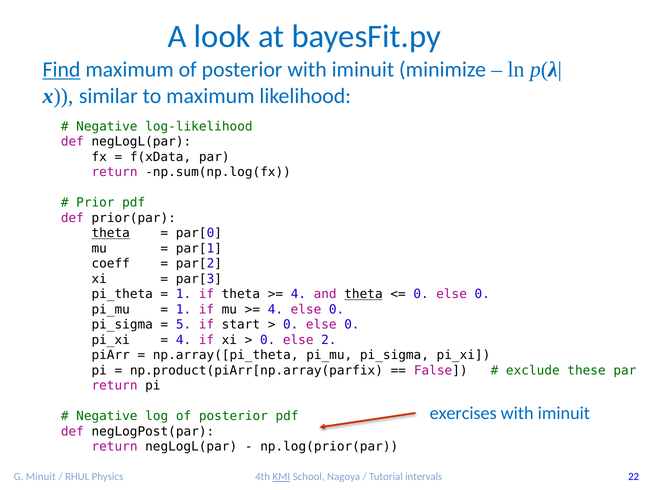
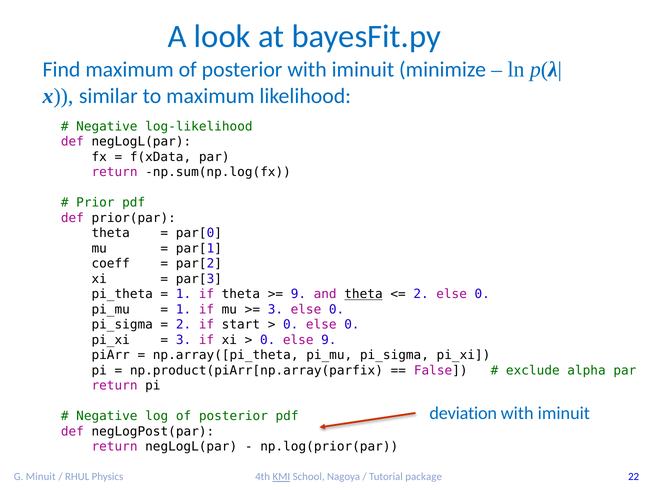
Find underline: present -> none
theta at (111, 233) underline: present -> none
4 at (298, 295): 4 -> 9
0 at (421, 295): 0 -> 2
4 at (275, 310): 4 -> 3
5 at (184, 325): 5 -> 2
4 at (184, 340): 4 -> 3
else 2: 2 -> 9
these: these -> alpha
exercises: exercises -> deviation
intervals: intervals -> package
